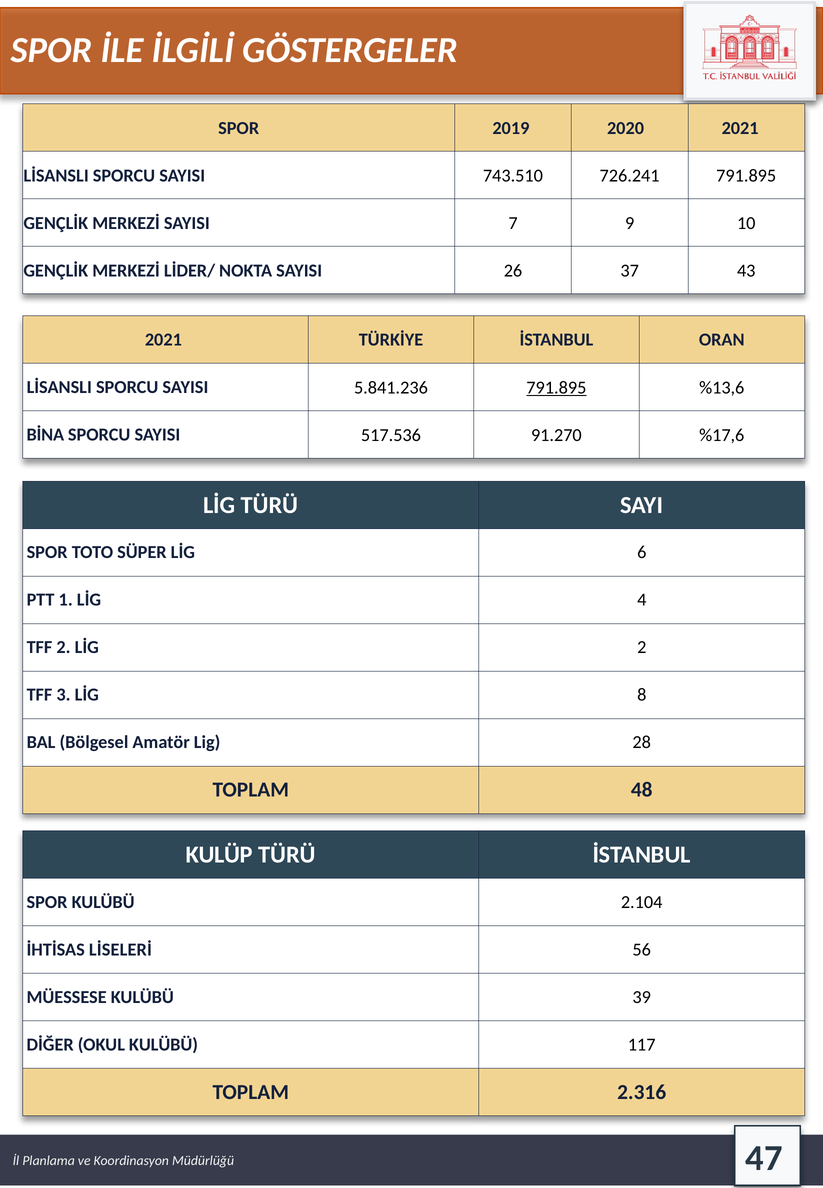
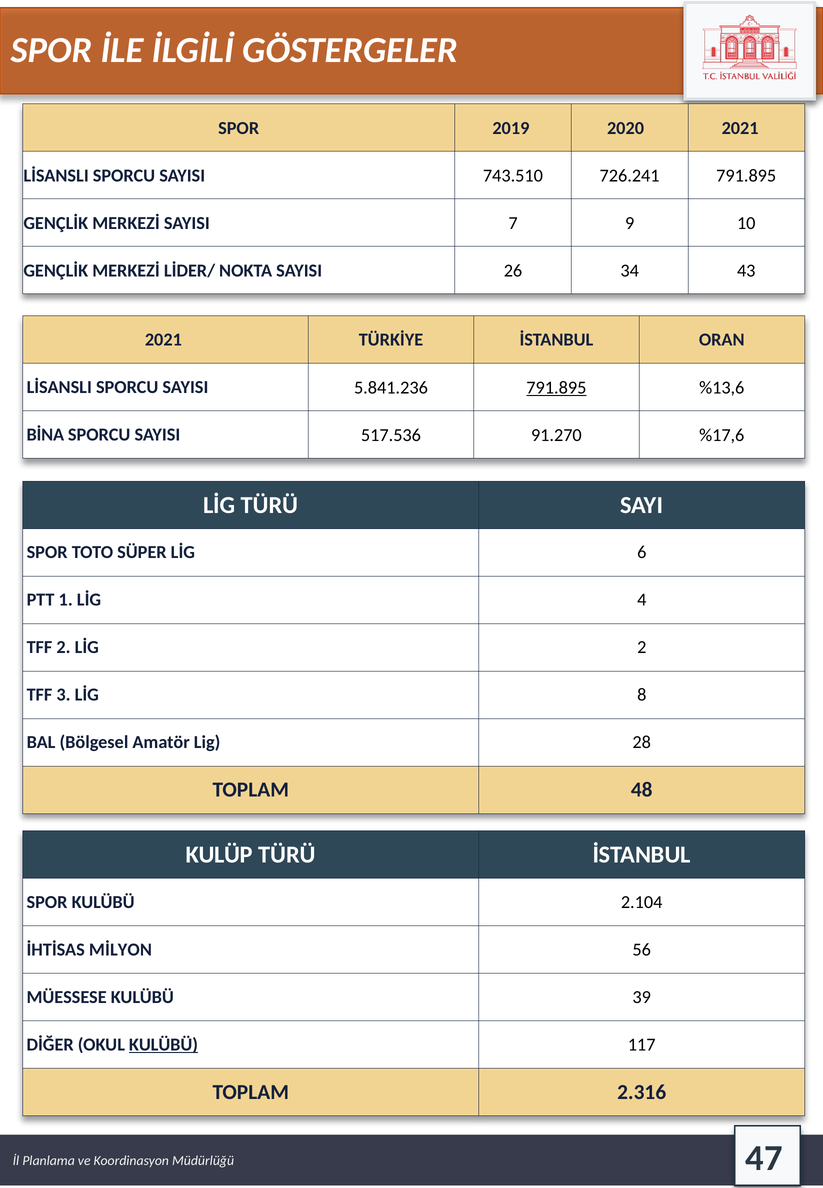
37: 37 -> 34
LİSELERİ: LİSELERİ -> MİLYON
KULÜBÜ at (163, 1045) underline: none -> present
